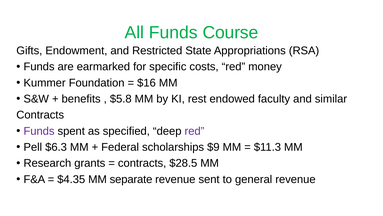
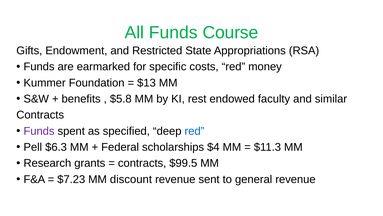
$16: $16 -> $13
red at (194, 131) colour: purple -> blue
$9: $9 -> $4
$28.5: $28.5 -> $99.5
$4.35: $4.35 -> $7.23
separate: separate -> discount
